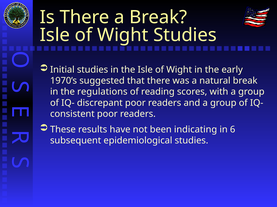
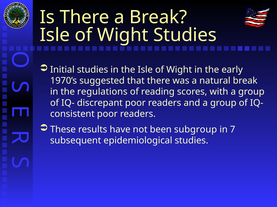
indicating: indicating -> subgroup
6: 6 -> 7
